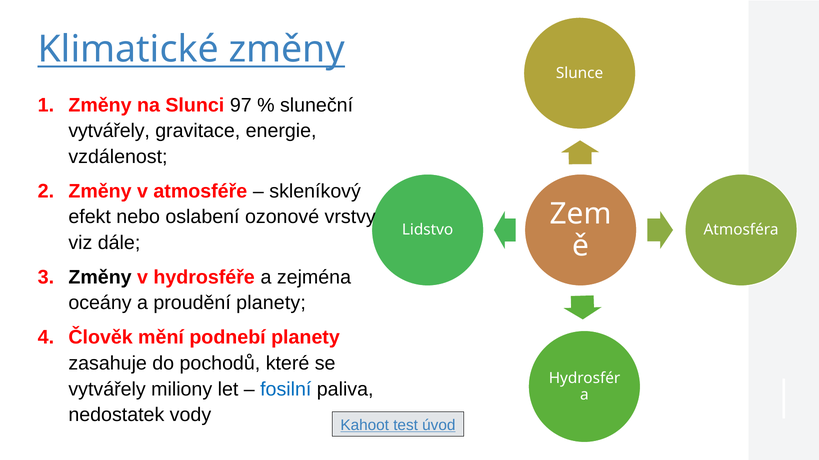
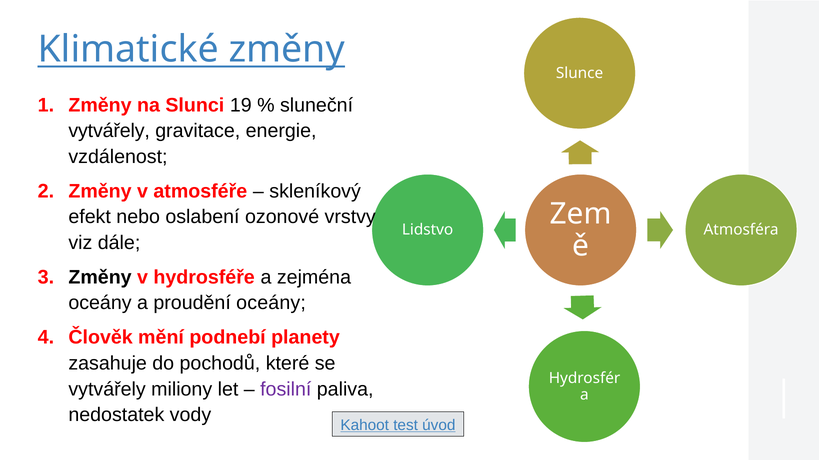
97: 97 -> 19
proudění planety: planety -> oceány
fosilní colour: blue -> purple
